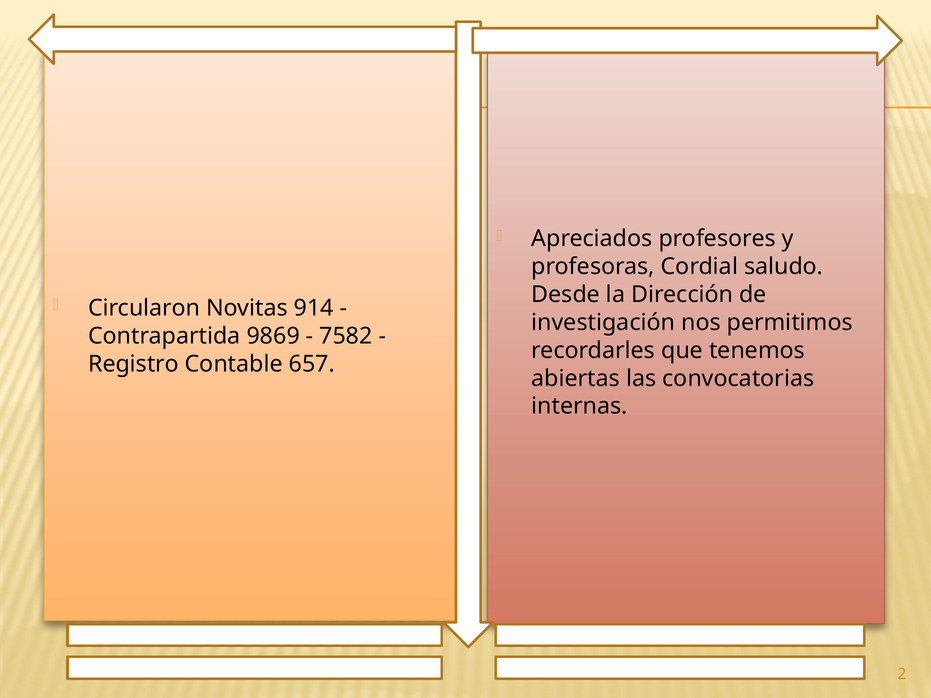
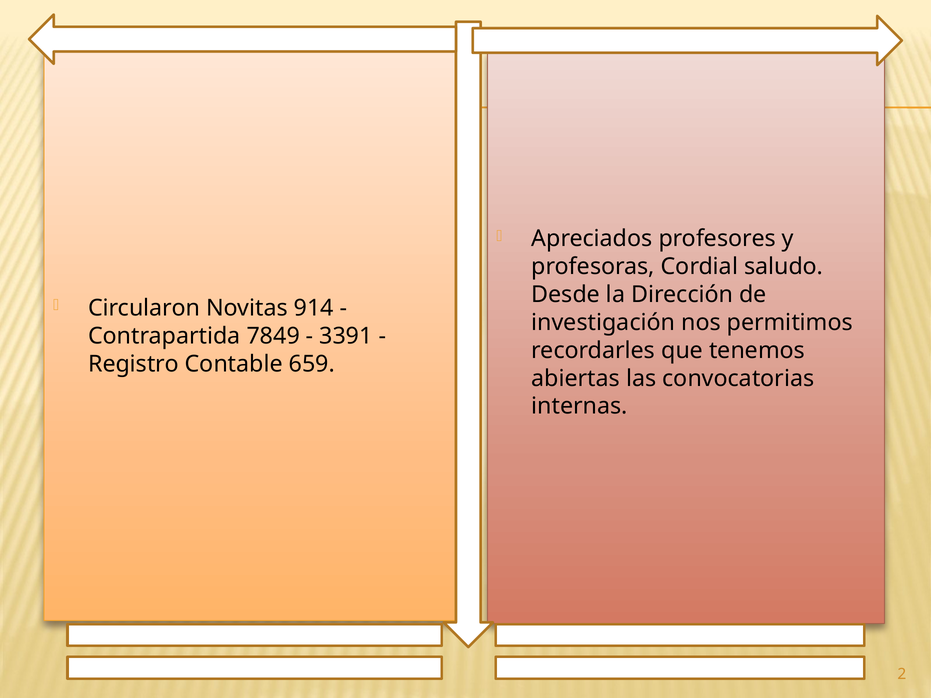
9869: 9869 -> 7849
7582: 7582 -> 3391
657: 657 -> 659
